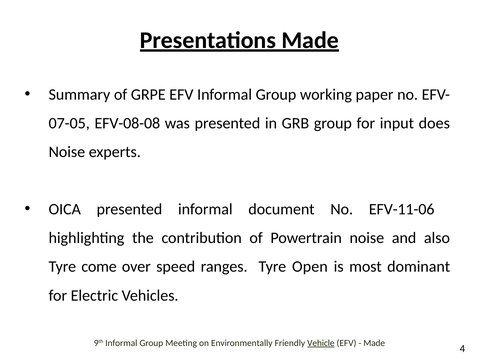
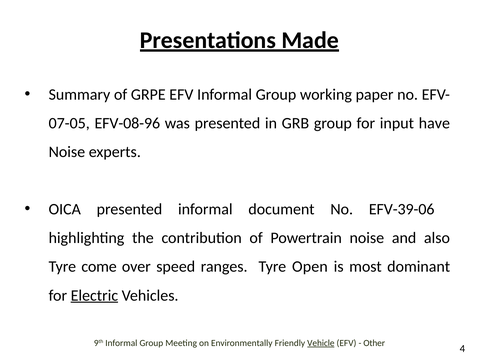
EFV-08-08: EFV-08-08 -> EFV-08-96
does: does -> have
EFV-11-06: EFV-11-06 -> EFV-39-06
Electric underline: none -> present
Made at (374, 343): Made -> Other
